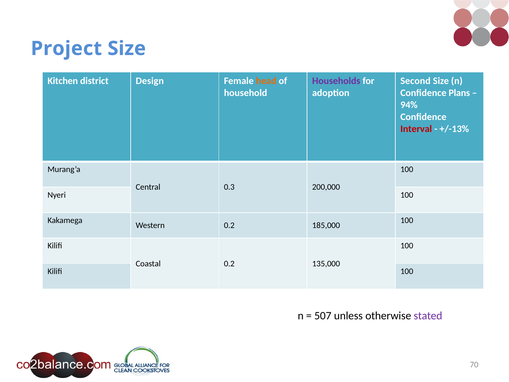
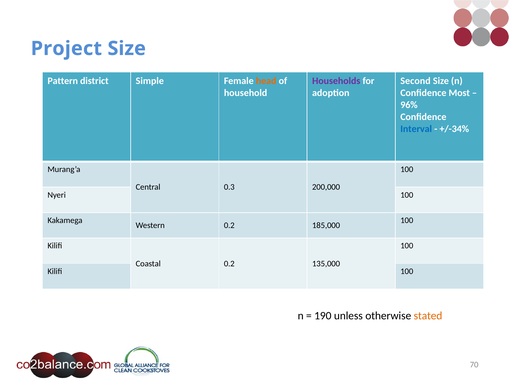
Kitchen: Kitchen -> Pattern
Design: Design -> Simple
Plans: Plans -> Most
94%: 94% -> 96%
Interval colour: red -> blue
+/-13%: +/-13% -> +/-34%
507: 507 -> 190
stated colour: purple -> orange
